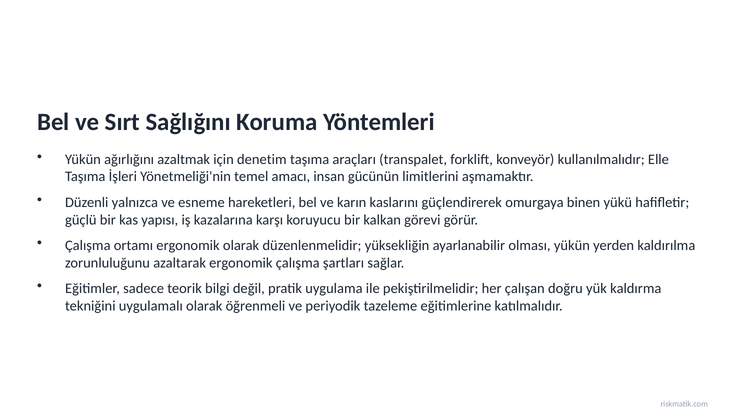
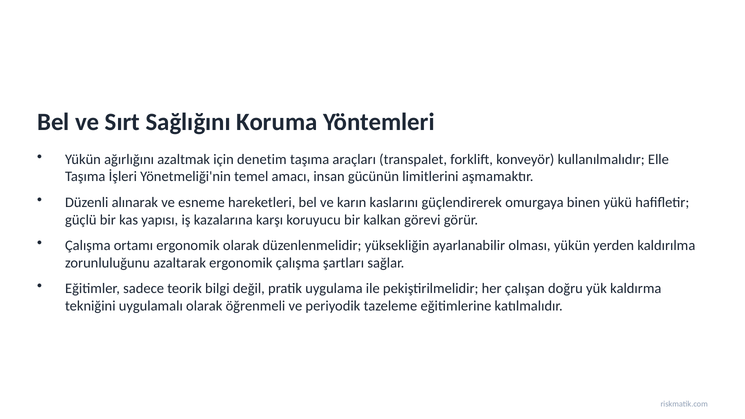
yalnızca: yalnızca -> alınarak
